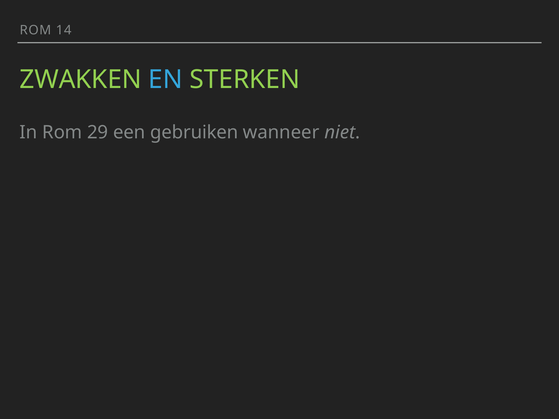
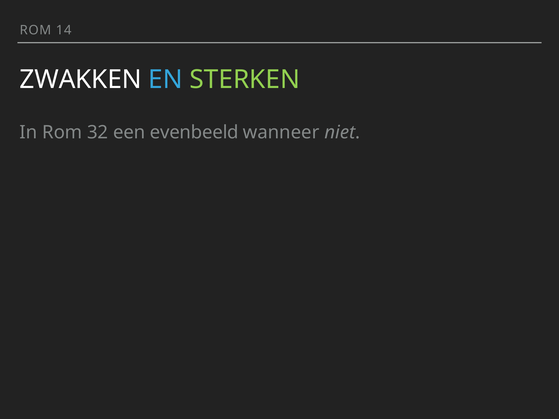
ZWAKKEN colour: light green -> white
29: 29 -> 32
gebruiken: gebruiken -> evenbeeld
